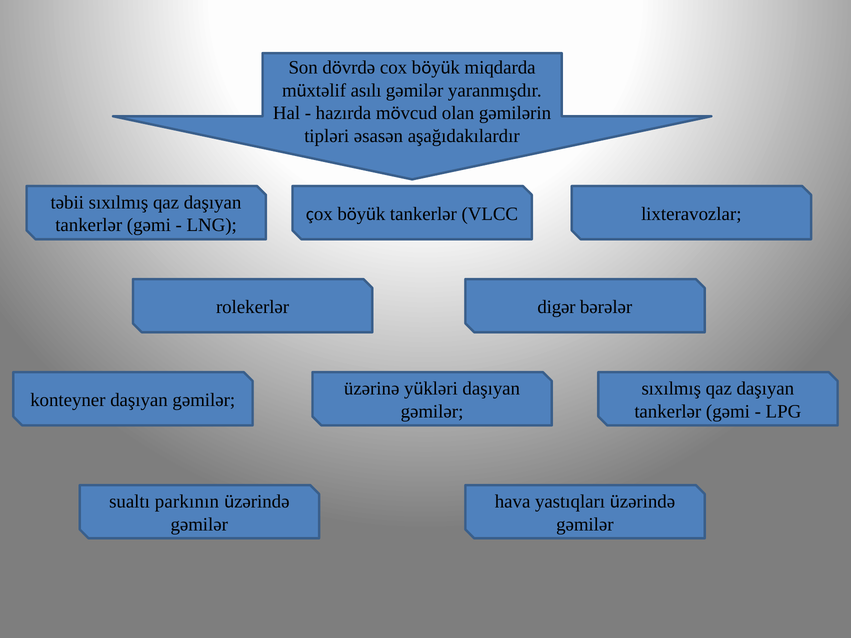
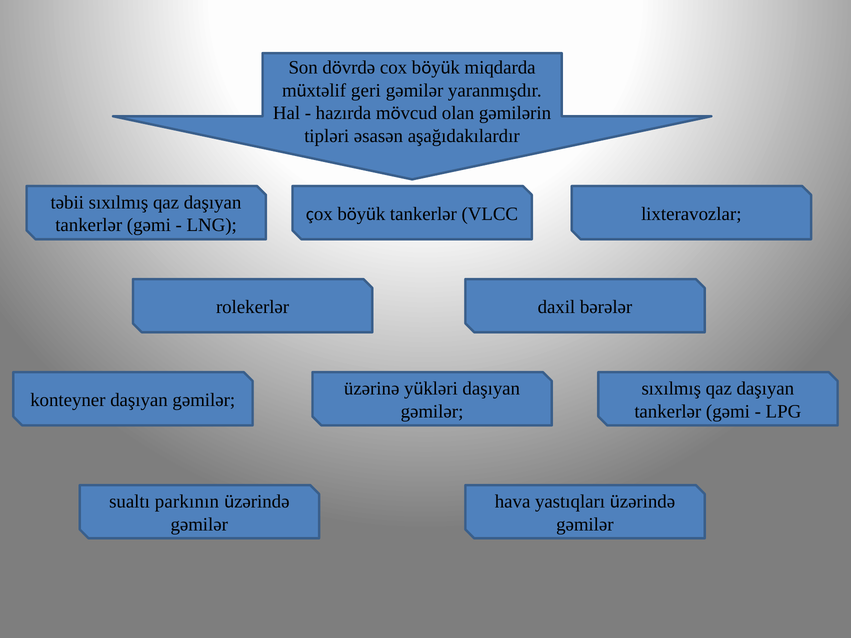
asılı: asılı -> geri
digər: digər -> daxil
